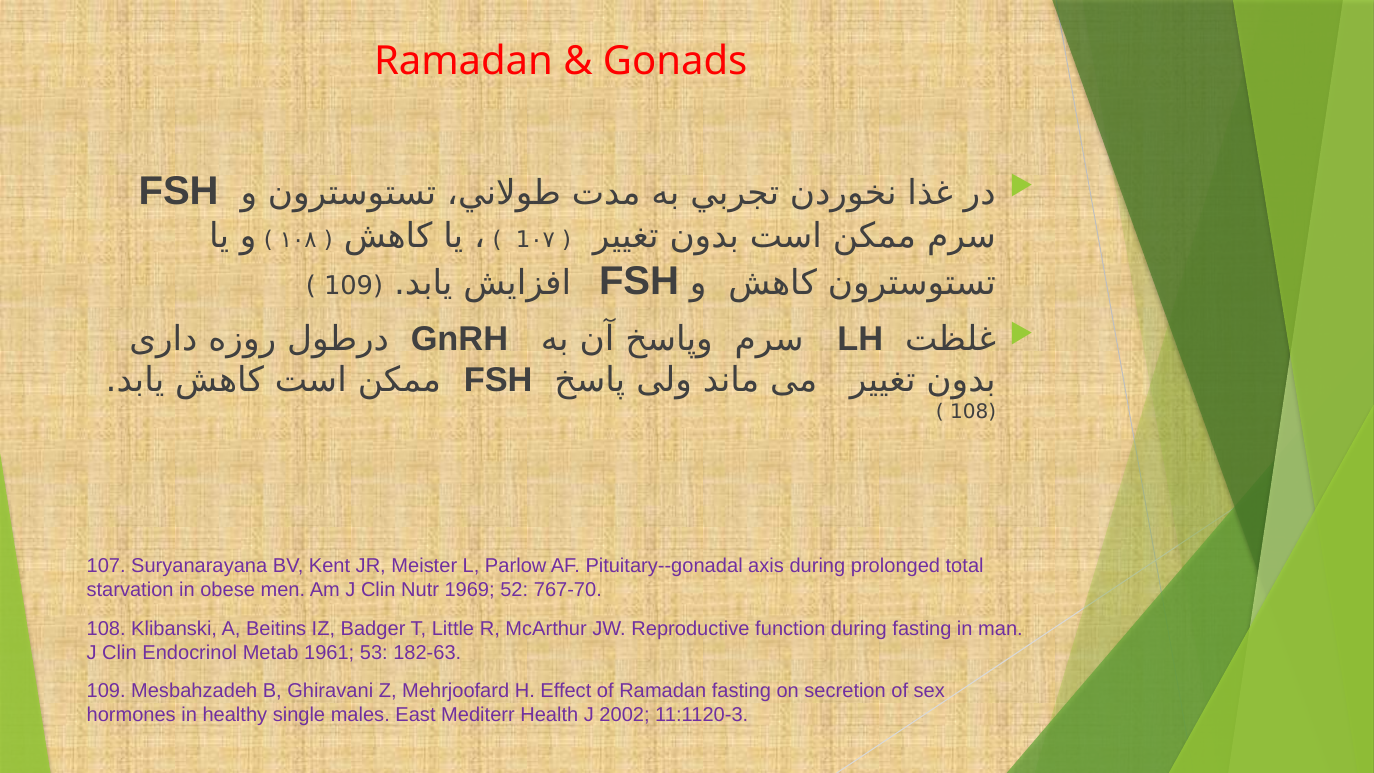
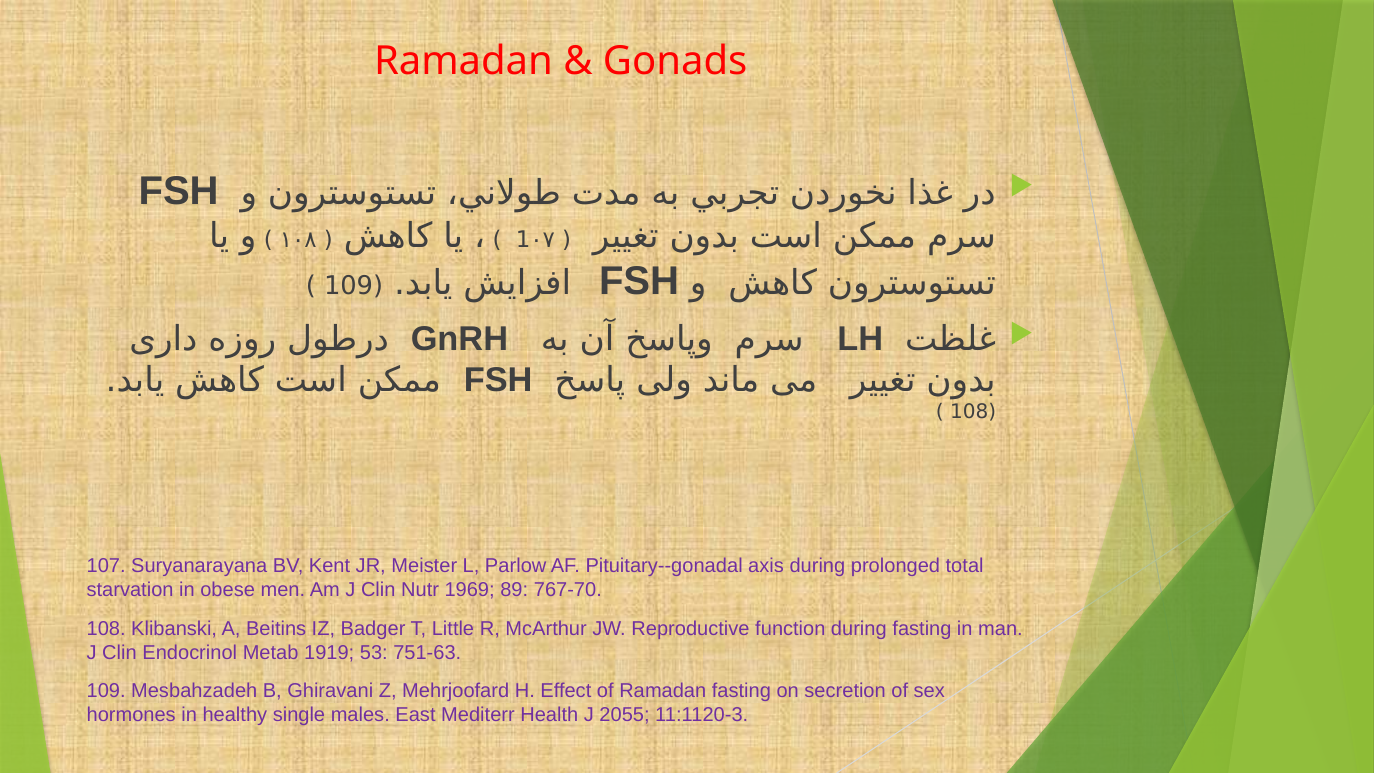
52: 52 -> 89
1961: 1961 -> 1919
182-63: 182-63 -> 751-63
2002: 2002 -> 2055
